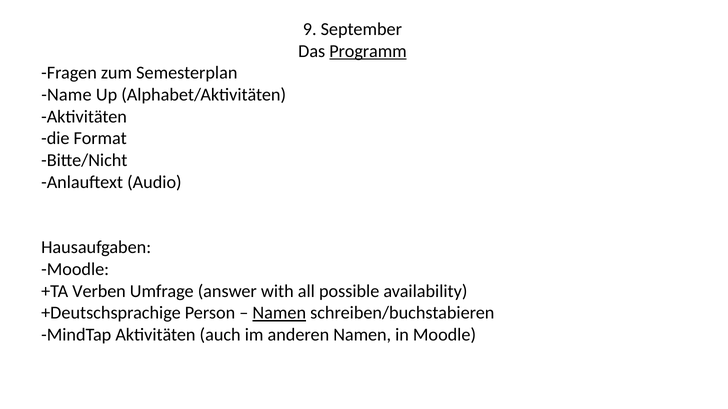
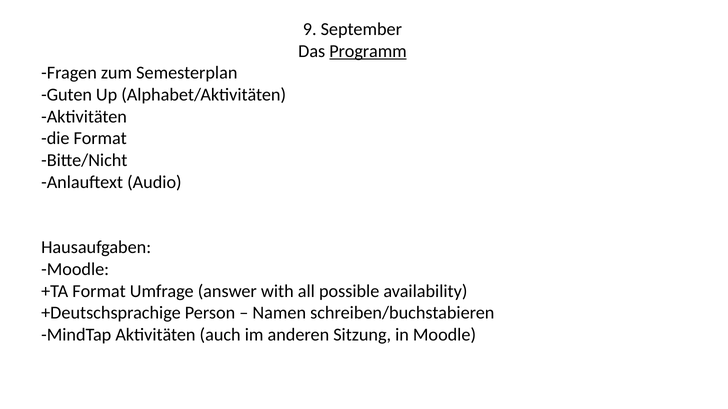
Name: Name -> Guten
+TA Verben: Verben -> Format
Namen at (279, 313) underline: present -> none
anderen Namen: Namen -> Sitzung
